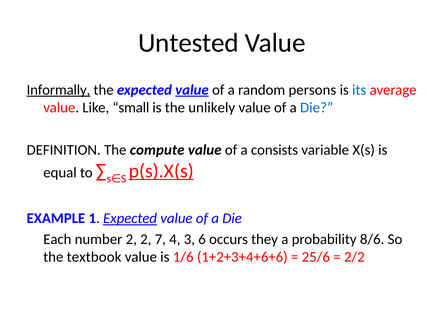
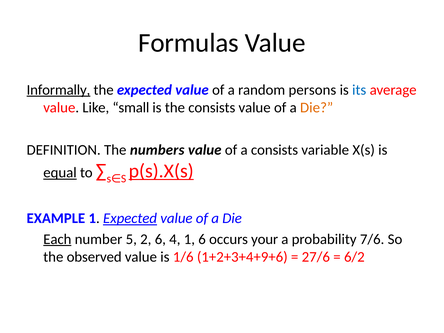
Untested: Untested -> Formulas
value at (192, 90) underline: present -> none
the unlikely: unlikely -> consists
Die at (317, 108) colour: blue -> orange
compute: compute -> numbers
equal underline: none -> present
Each underline: none -> present
number 2: 2 -> 5
2 7: 7 -> 6
4 3: 3 -> 1
they: they -> your
8/6: 8/6 -> 7/6
textbook: textbook -> observed
1+2+3+4+6+6: 1+2+3+4+6+6 -> 1+2+3+4+9+6
25/6: 25/6 -> 27/6
2/2: 2/2 -> 6/2
